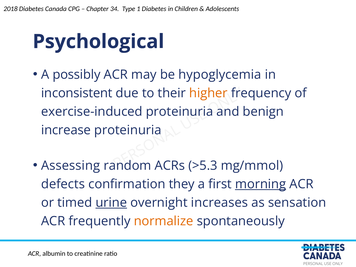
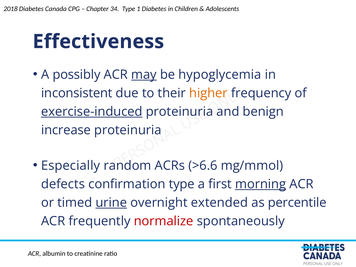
Psychological: Psychological -> Effectiveness
may underline: none -> present
exercise-induced underline: none -> present
Assessing: Assessing -> Especially
>5.3: >5.3 -> >6.6
confirmation they: they -> type
increases: increases -> extended
sensation: sensation -> percentile
normalize colour: orange -> red
